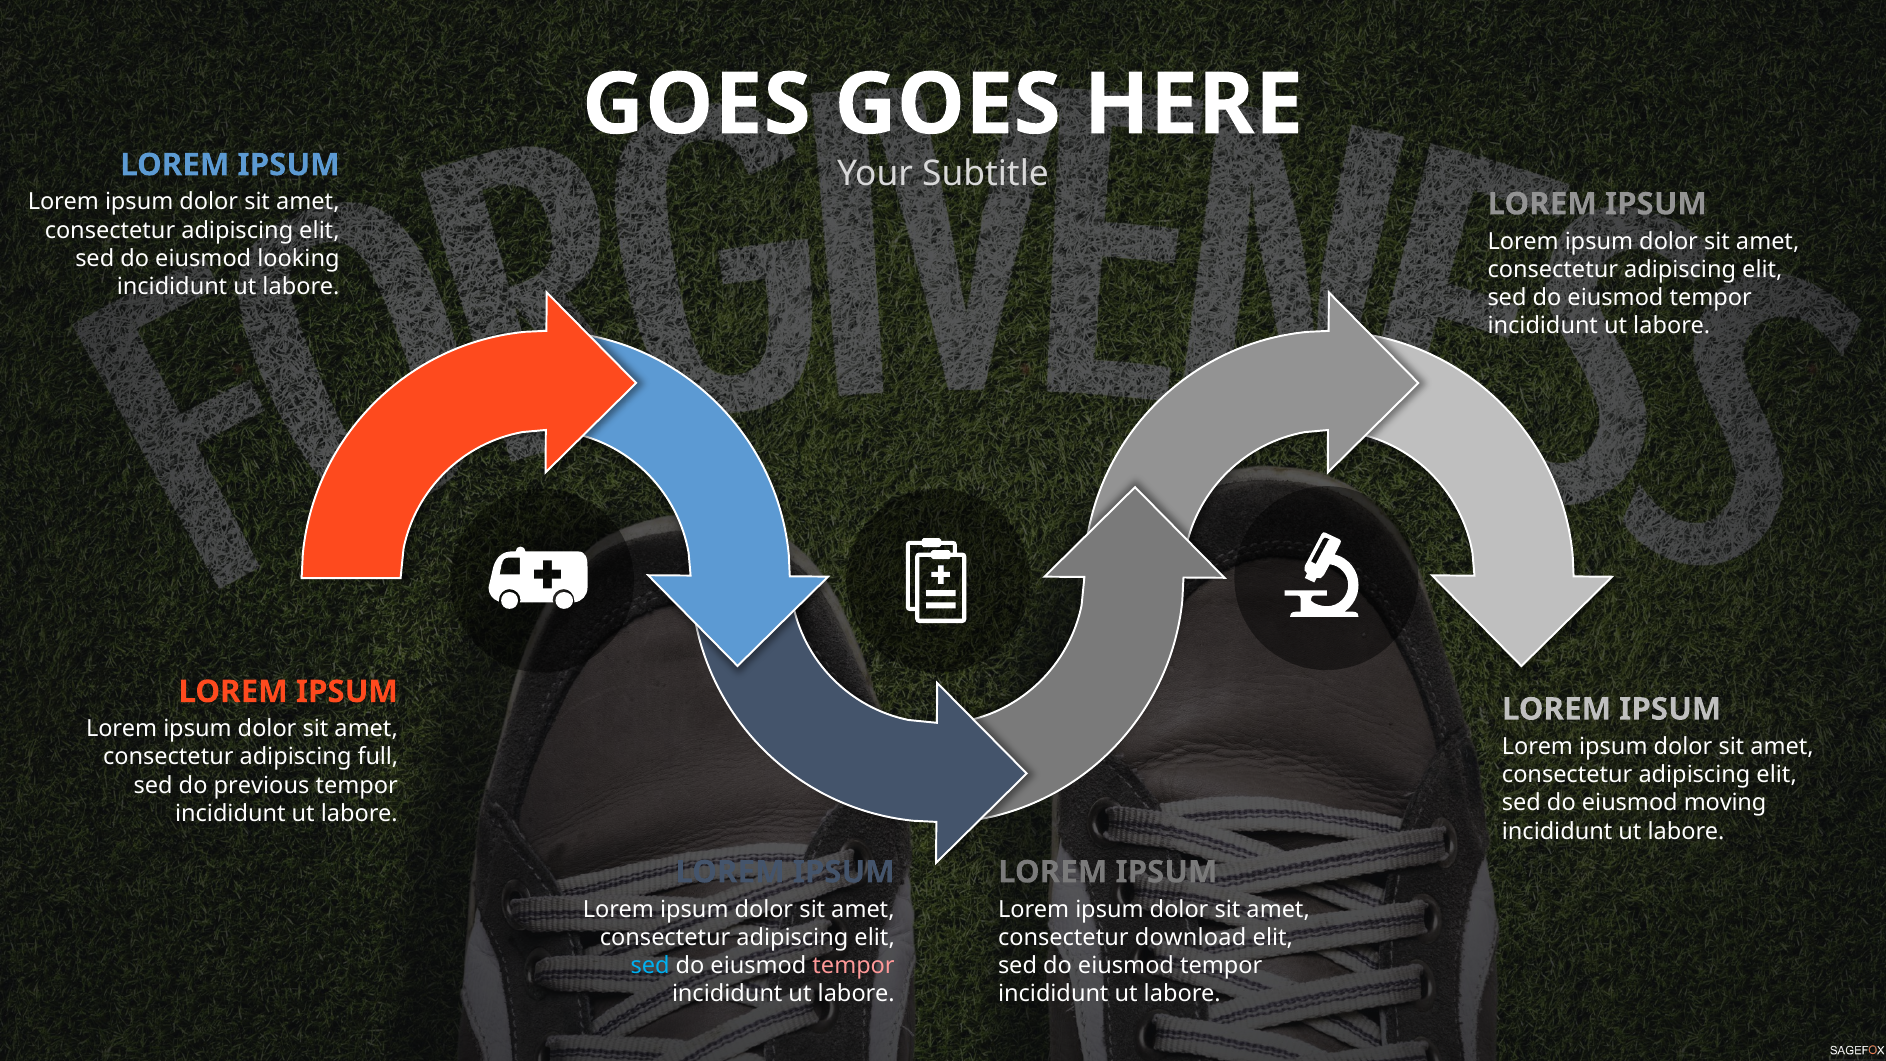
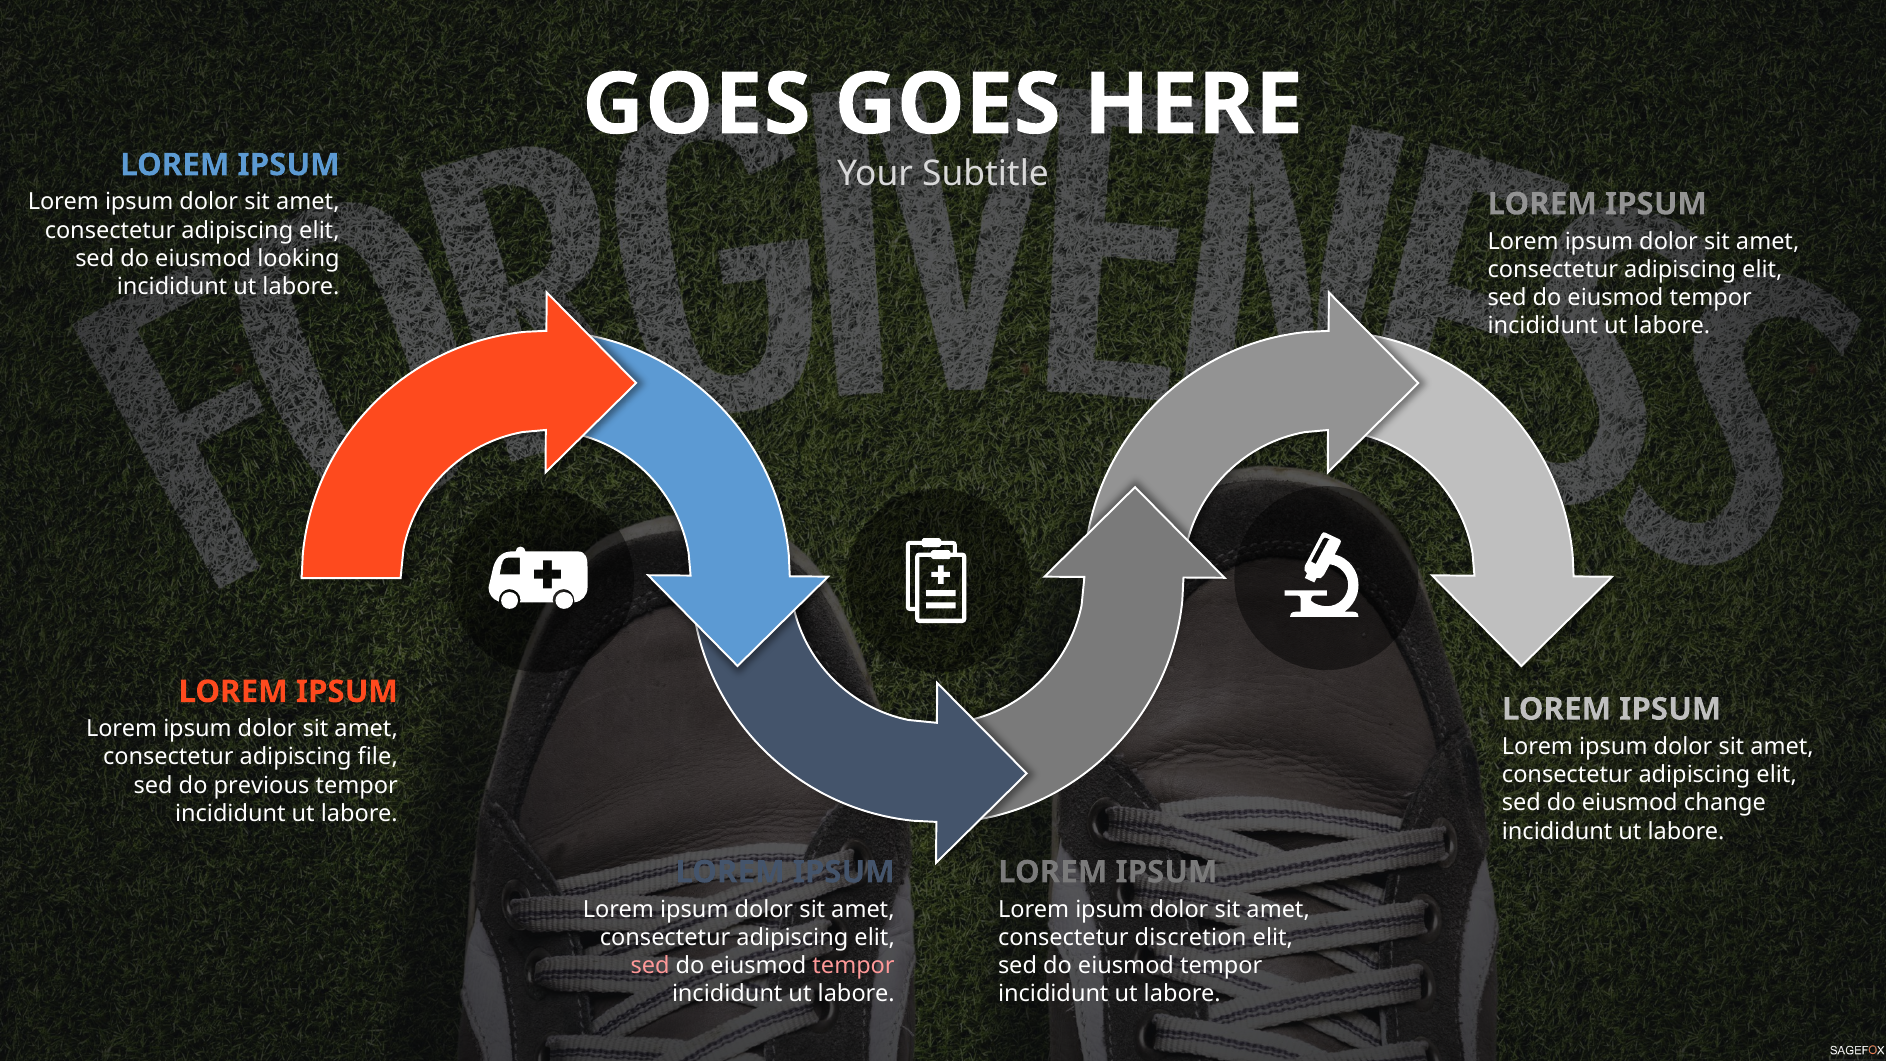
full: full -> file
moving: moving -> change
download: download -> discretion
sed at (650, 966) colour: light blue -> pink
